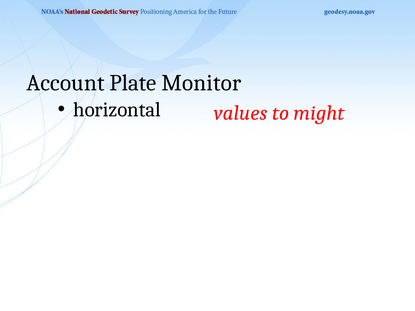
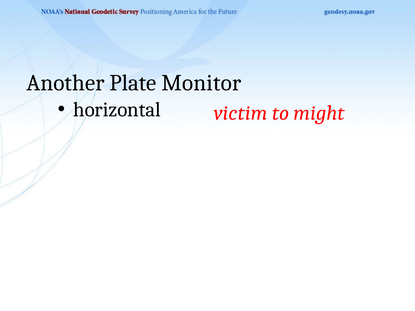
Account: Account -> Another
values: values -> victim
